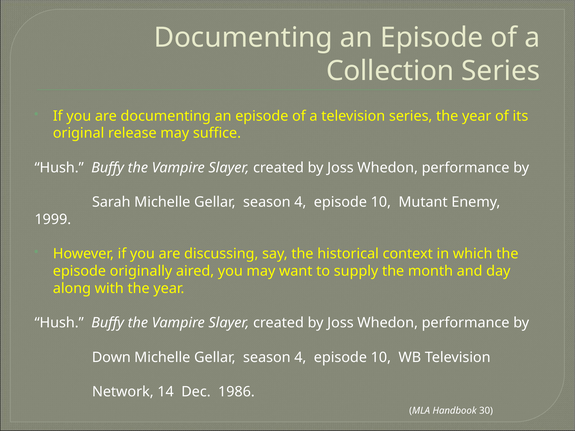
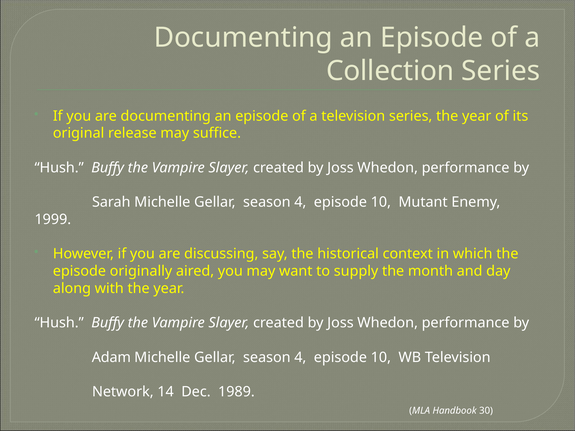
Down: Down -> Adam
1986: 1986 -> 1989
